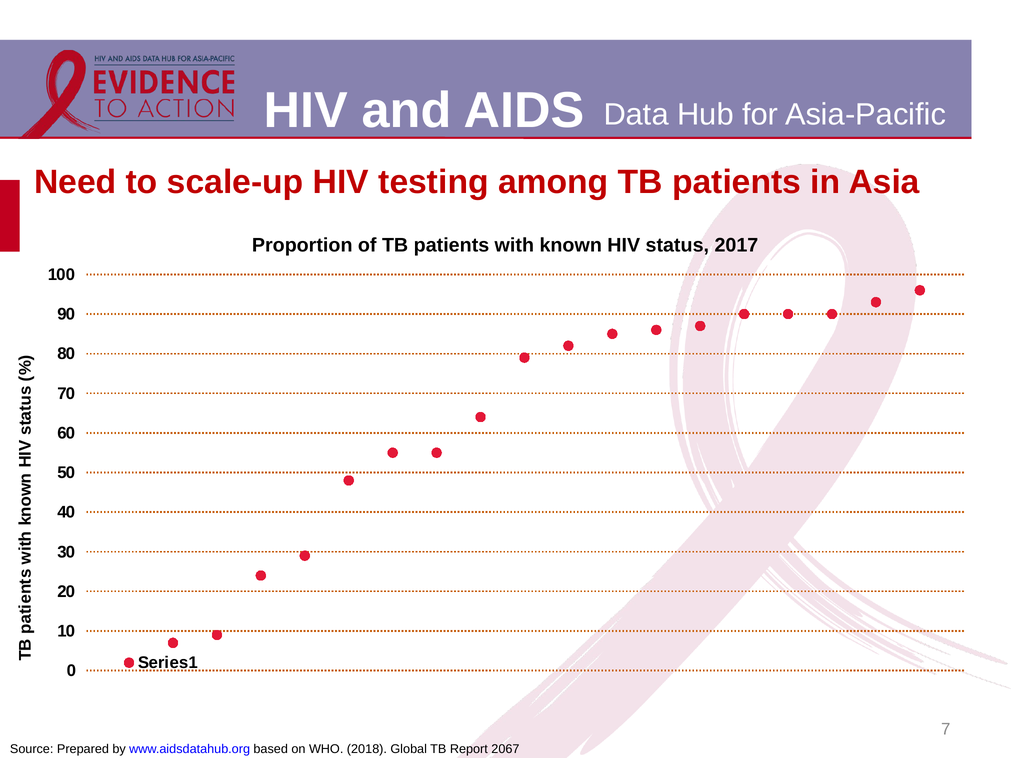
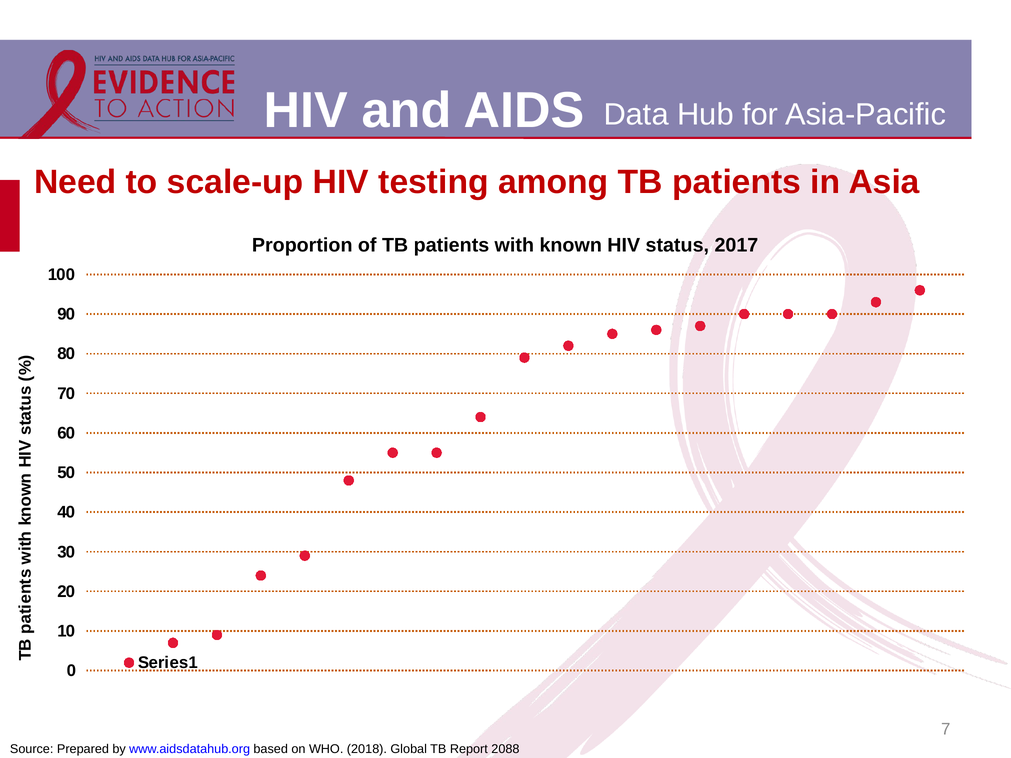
2067: 2067 -> 2088
